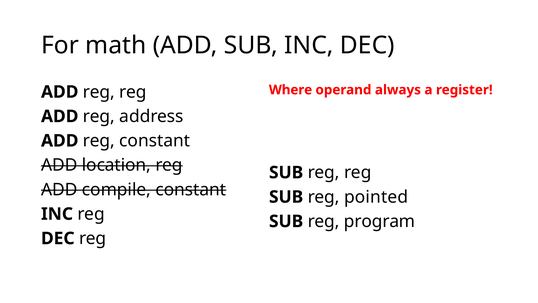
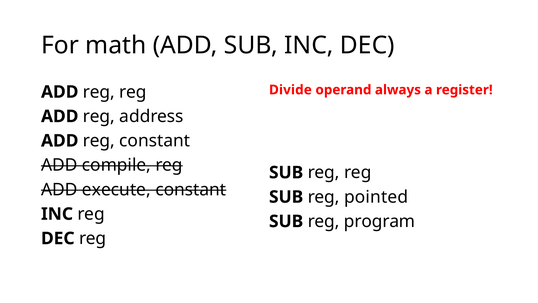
Where: Where -> Divide
location: location -> compile
compile: compile -> execute
